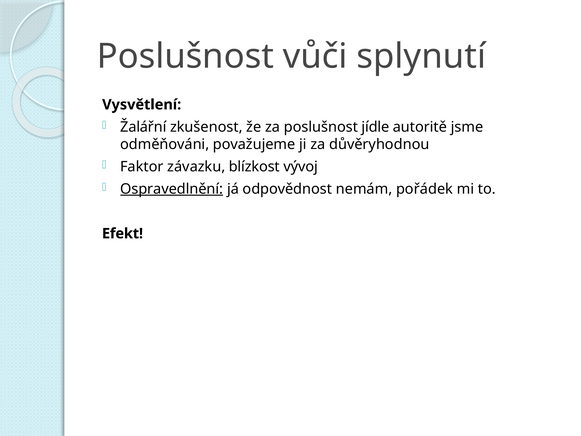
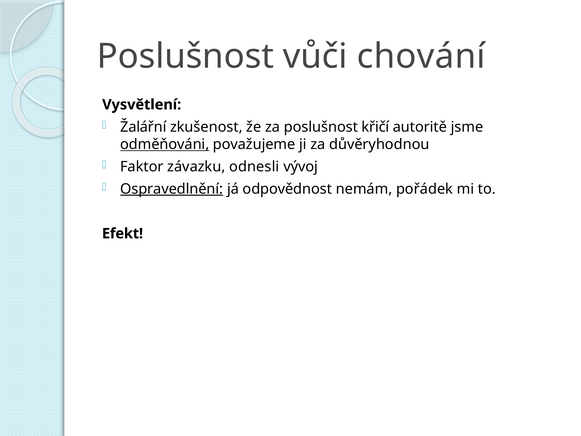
splynutí: splynutí -> chování
jídle: jídle -> křičí
odměňováni underline: none -> present
blízkost: blízkost -> odnesli
